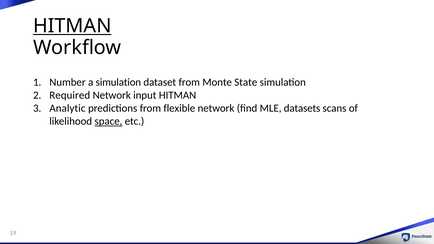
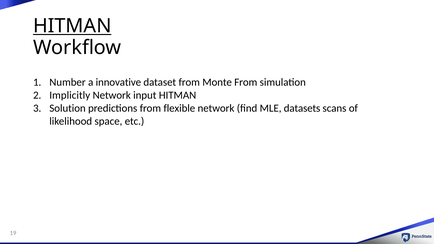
a simulation: simulation -> innovative
Monte State: State -> From
Required: Required -> Implicitly
Analytic: Analytic -> Solution
space underline: present -> none
